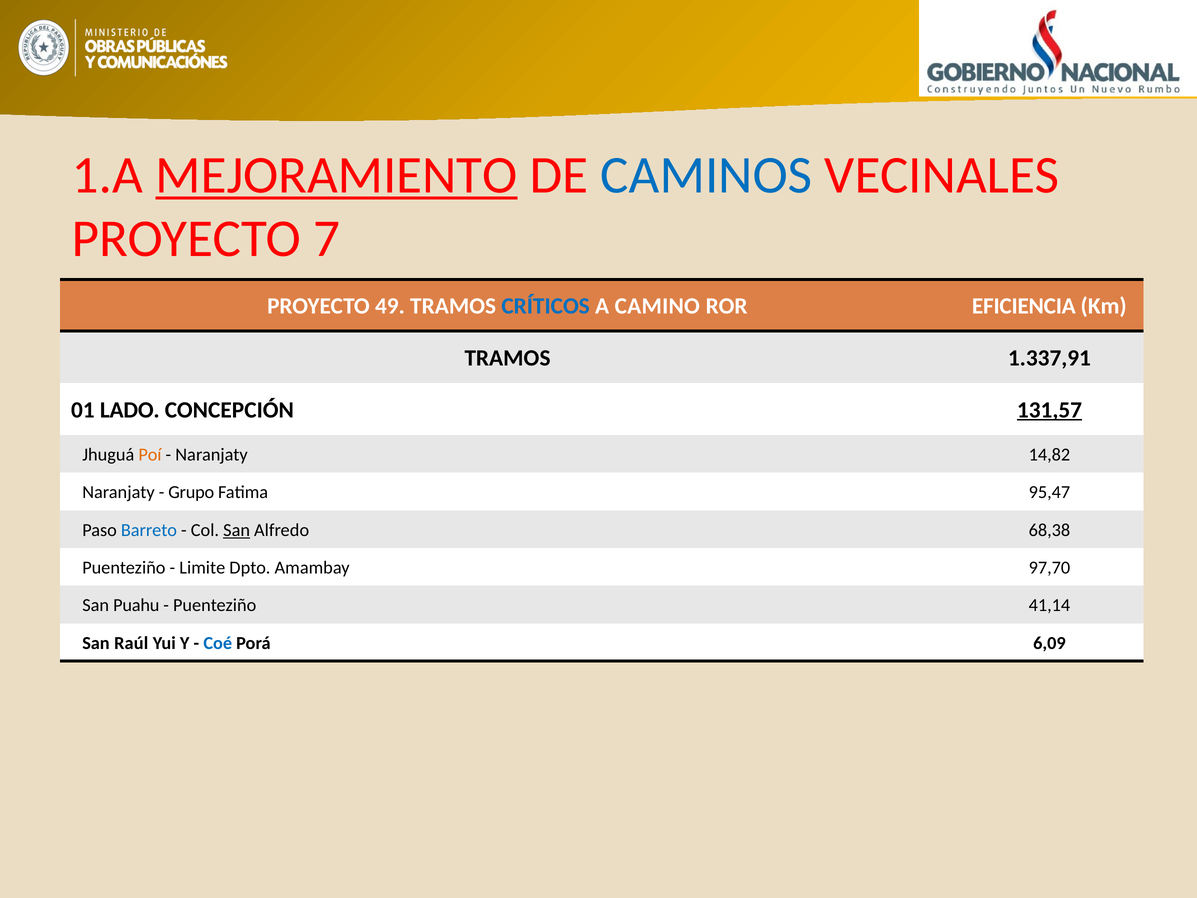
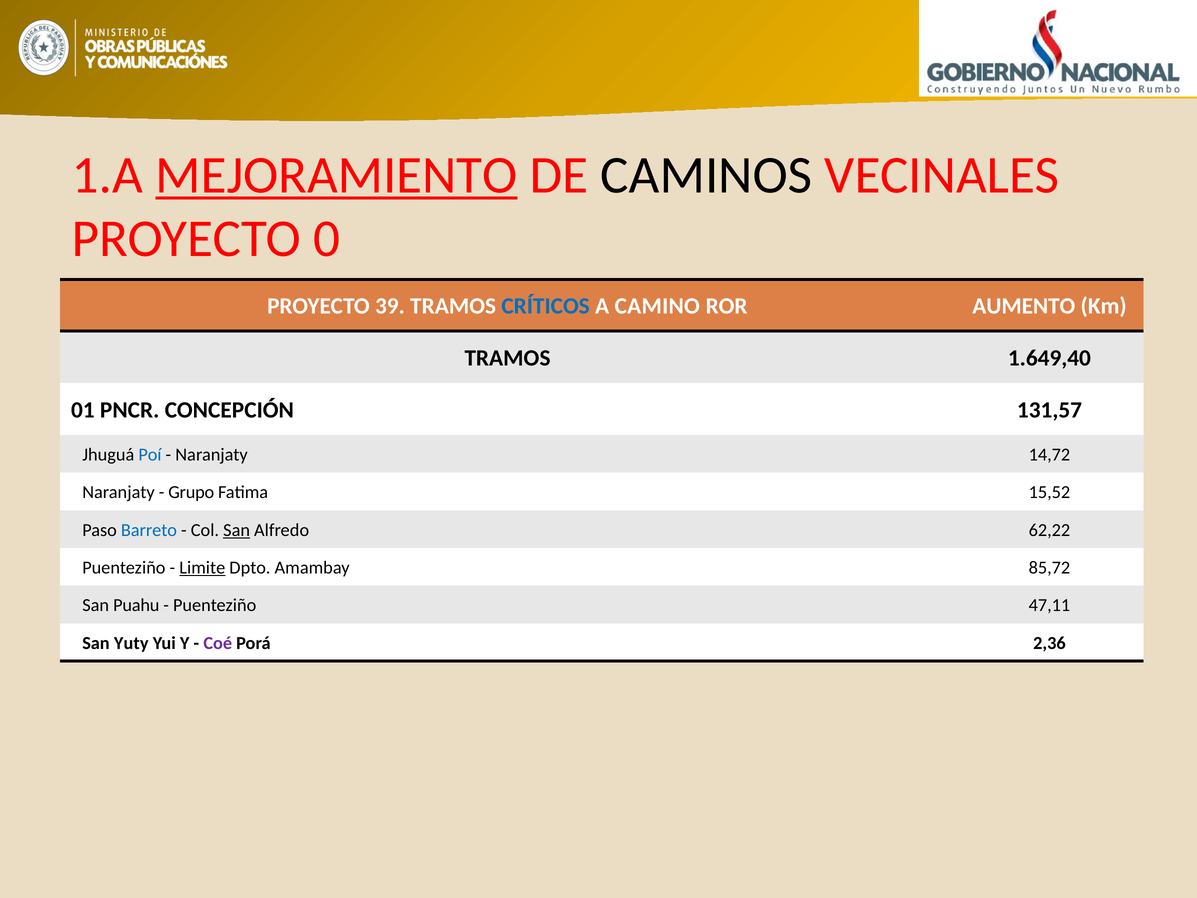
CAMINOS colour: blue -> black
7: 7 -> 0
49: 49 -> 39
EFICIENCIA: EFICIENCIA -> AUMENTO
1.337,91: 1.337,91 -> 1.649,40
LADO: LADO -> PNCR
131,57 underline: present -> none
Poí colour: orange -> blue
14,82: 14,82 -> 14,72
95,47: 95,47 -> 15,52
68,38: 68,38 -> 62,22
Limite underline: none -> present
97,70: 97,70 -> 85,72
41,14: 41,14 -> 47,11
Raúl: Raúl -> Yuty
Coé colour: blue -> purple
6,09: 6,09 -> 2,36
